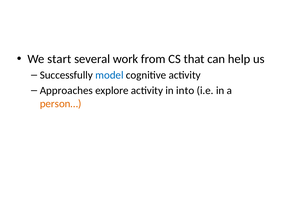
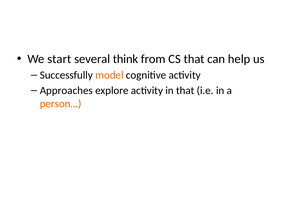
work: work -> think
model colour: blue -> orange
in into: into -> that
